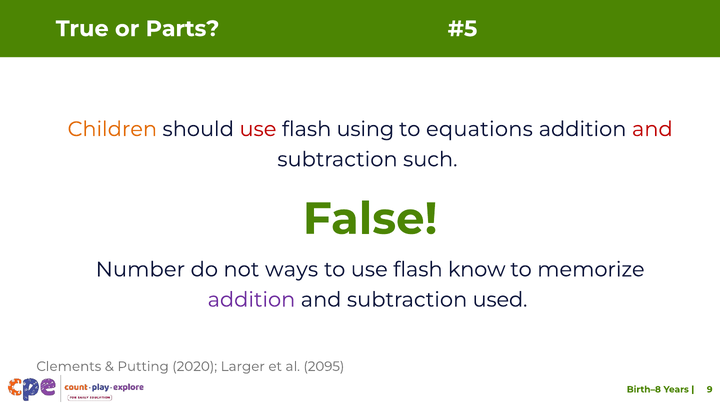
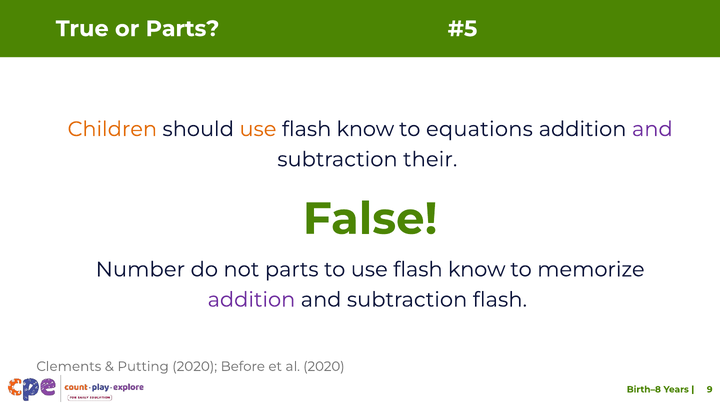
use at (258, 129) colour: red -> orange
using at (365, 129): using -> know
and at (652, 129) colour: red -> purple
such: such -> their
not ways: ways -> parts
subtraction used: used -> flash
Larger: Larger -> Before
al 2095: 2095 -> 2020
